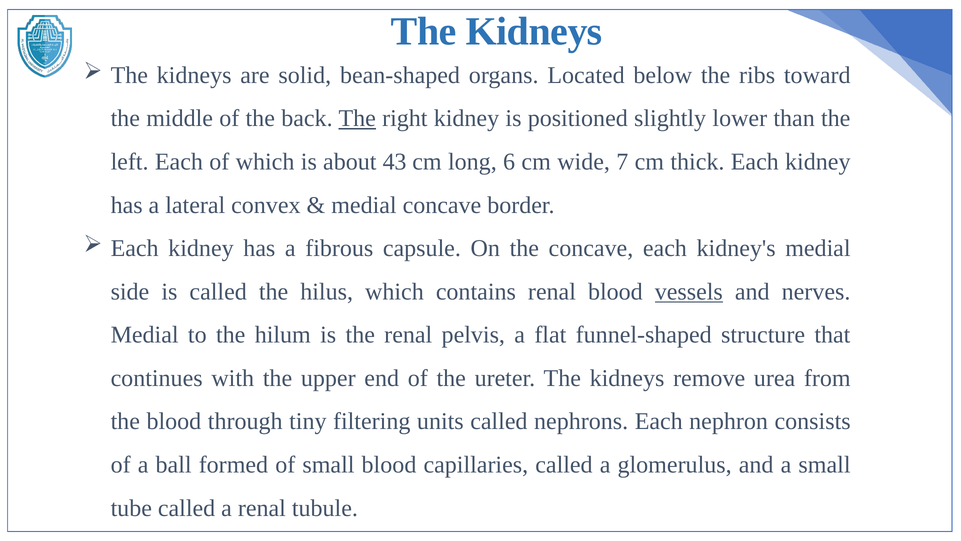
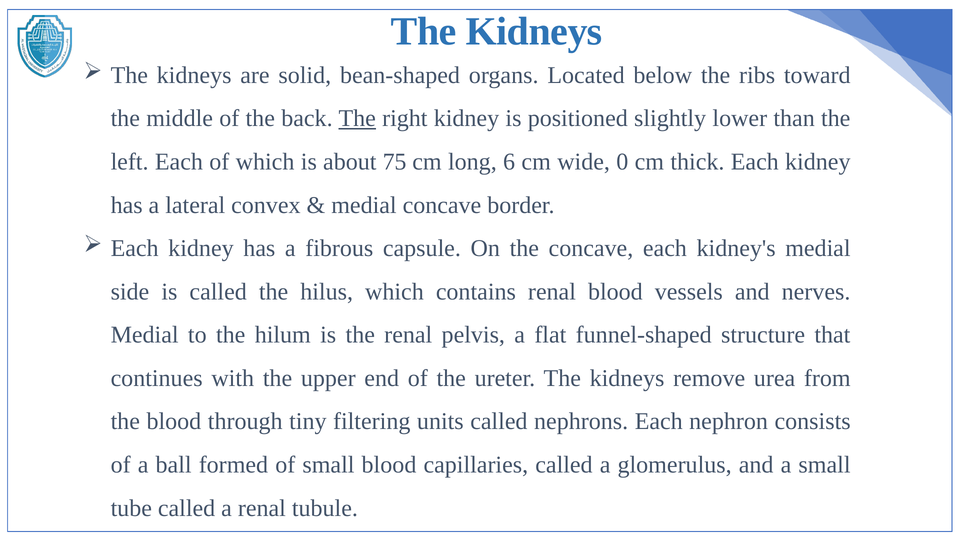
43: 43 -> 75
7: 7 -> 0
vessels underline: present -> none
